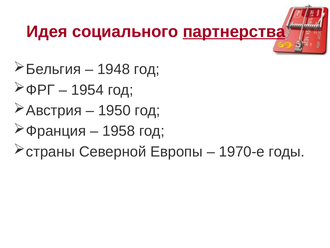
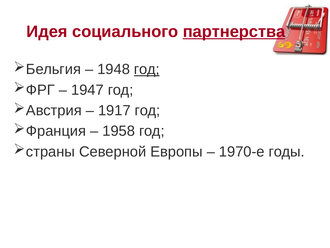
год at (147, 69) underline: none -> present
1954: 1954 -> 1947
1950: 1950 -> 1917
